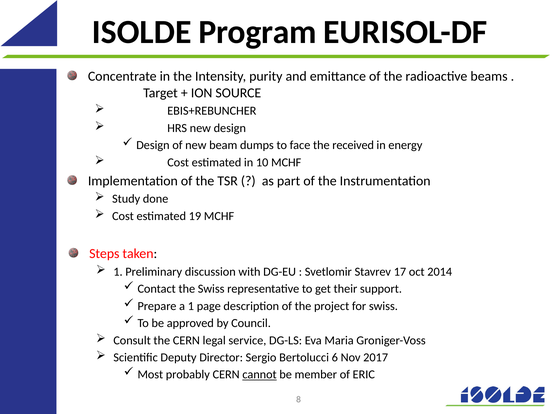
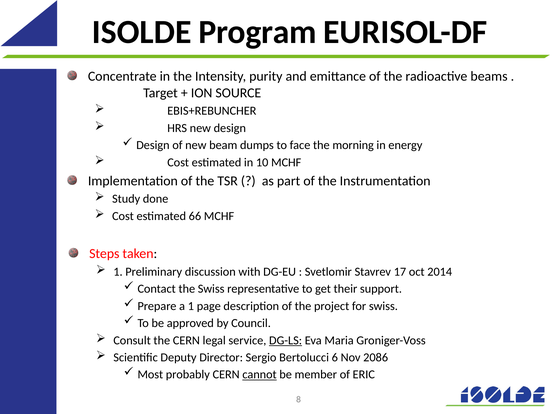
received: received -> morning
19: 19 -> 66
DG-LS underline: none -> present
2017: 2017 -> 2086
